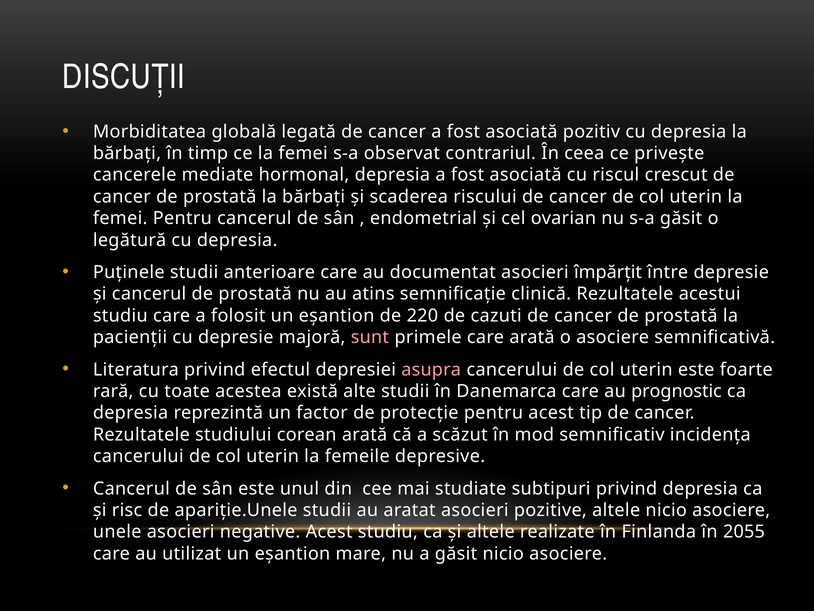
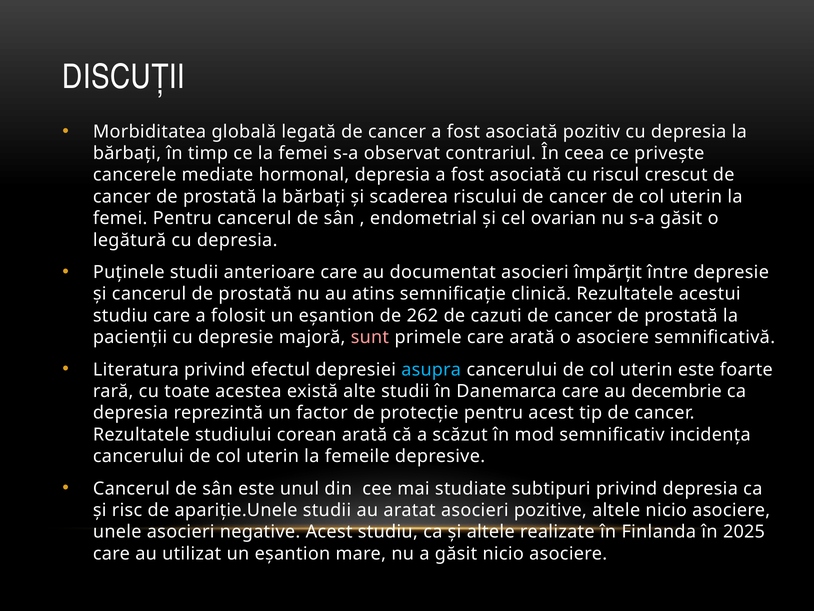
220: 220 -> 262
asupra colour: pink -> light blue
prognostic: prognostic -> decembrie
2055: 2055 -> 2025
